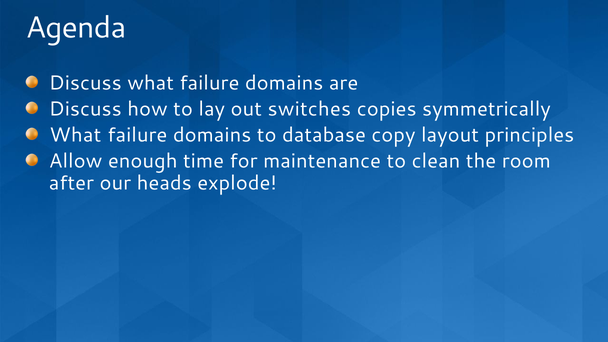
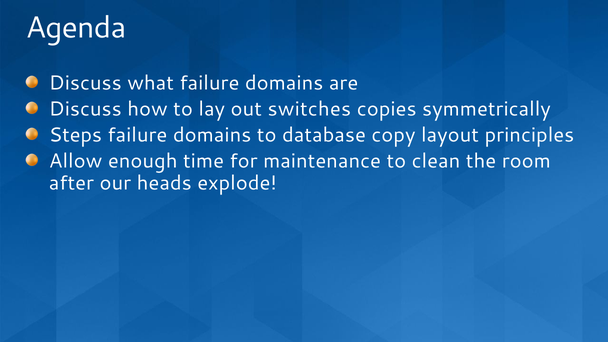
What at (75, 135): What -> Steps
